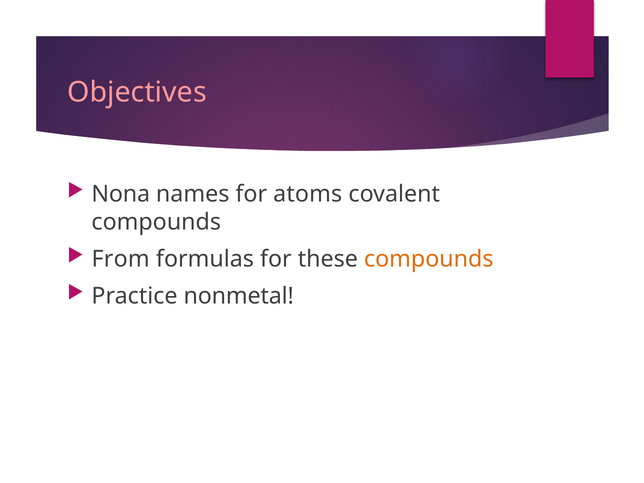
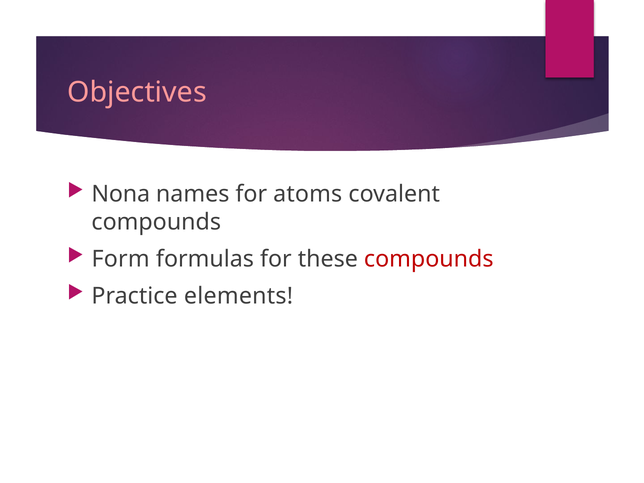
From: From -> Form
compounds at (429, 259) colour: orange -> red
nonmetal: nonmetal -> elements
